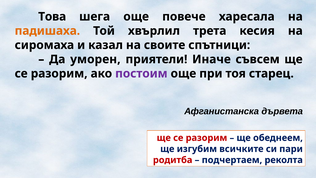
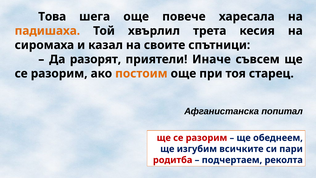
уморен: уморен -> разорят
постоим colour: purple -> orange
дървета: дървета -> попитал
